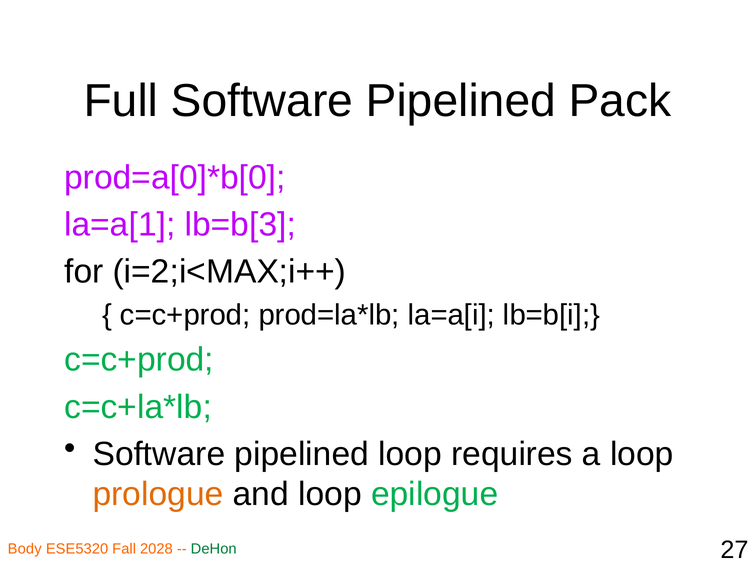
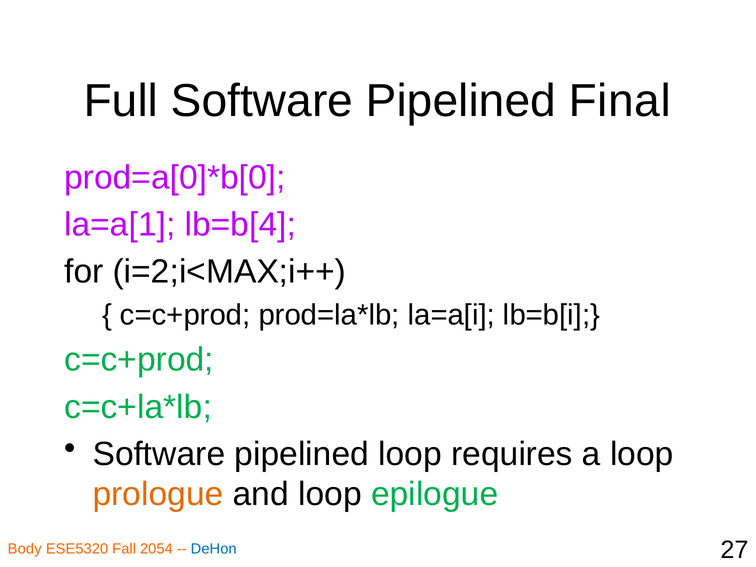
Pack: Pack -> Final
lb=b[3: lb=b[3 -> lb=b[4
2028: 2028 -> 2054
DeHon colour: green -> blue
